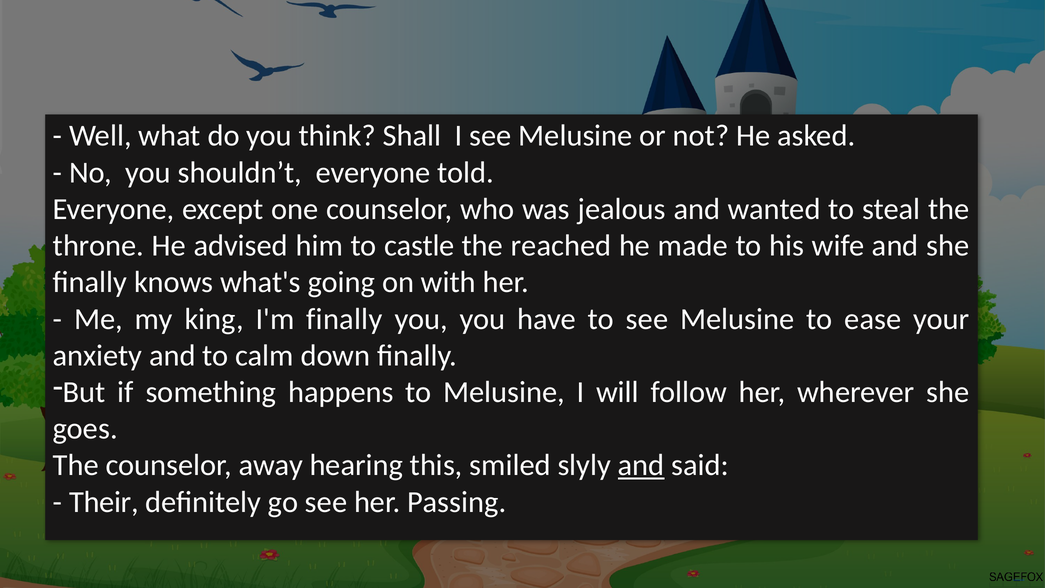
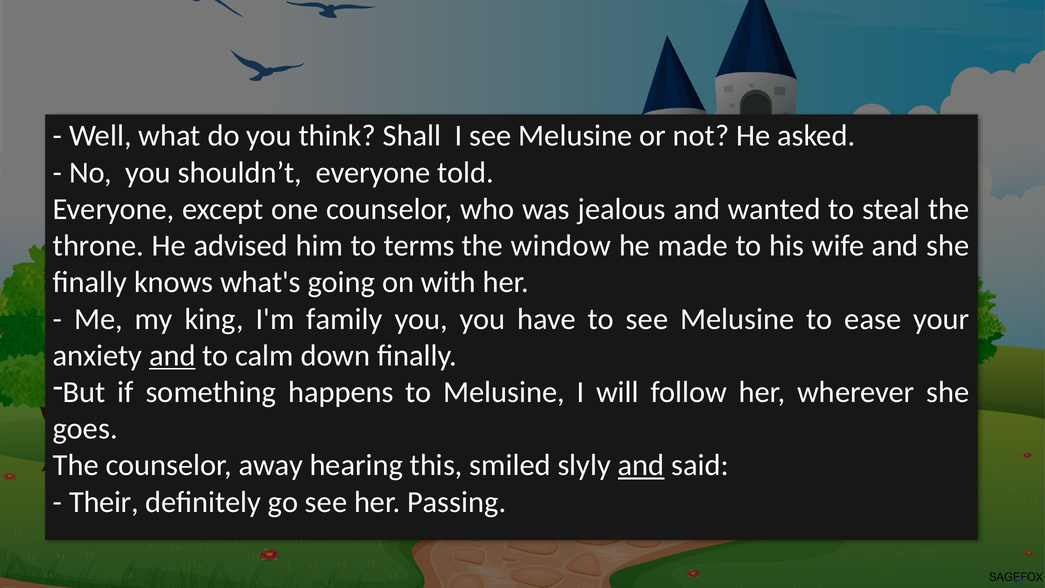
castle: castle -> terms
reached: reached -> window
I'm finally: finally -> family
and at (172, 355) underline: none -> present
